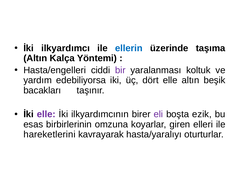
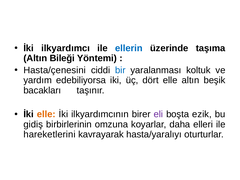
Kalça: Kalça -> Bileği
Hasta/engelleri: Hasta/engelleri -> Hasta/çenesini
bir colour: purple -> blue
elle at (46, 114) colour: purple -> orange
esas: esas -> gidiş
giren: giren -> daha
